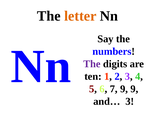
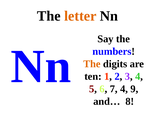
The at (92, 63) colour: purple -> orange
7 9: 9 -> 4
and… 3: 3 -> 8
